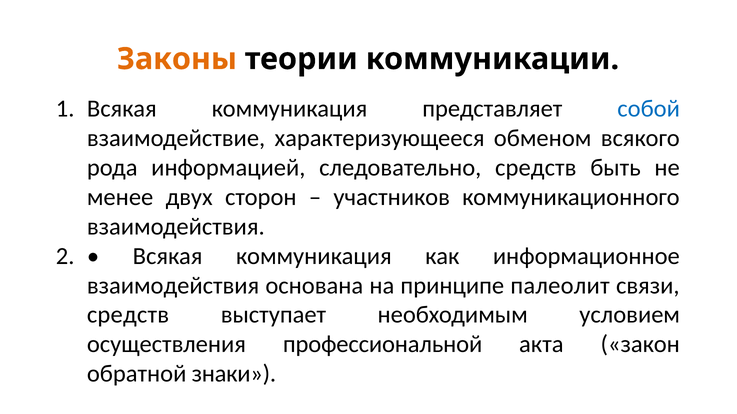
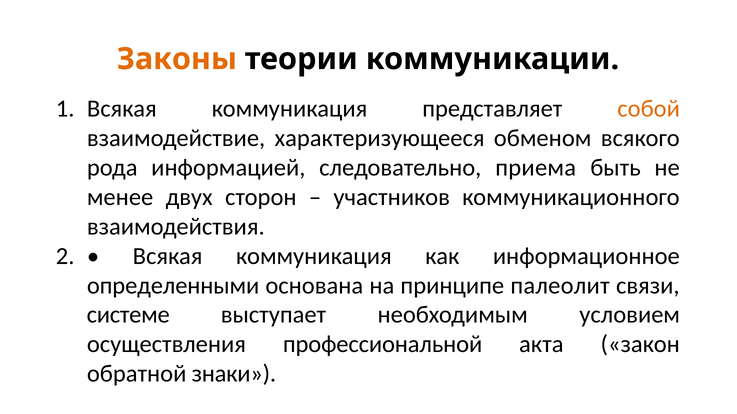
собой colour: blue -> orange
следовательно средств: средств -> приема
взаимодействия at (173, 286): взаимодействия -> определенными
средств at (128, 315): средств -> системе
